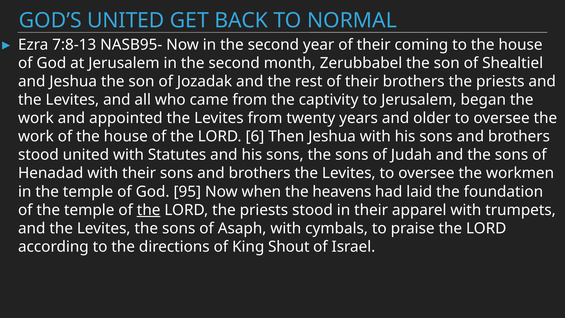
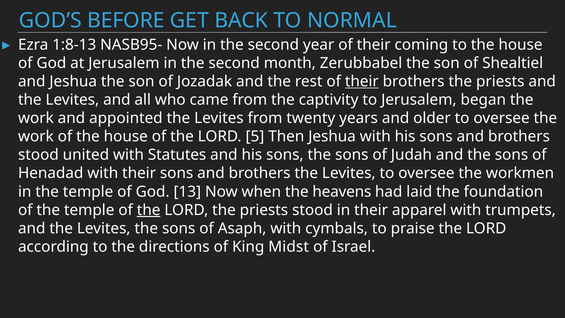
GOD’S UNITED: UNITED -> BEFORE
7:8-13: 7:8-13 -> 1:8-13
their at (362, 81) underline: none -> present
6: 6 -> 5
95: 95 -> 13
Shout: Shout -> Midst
